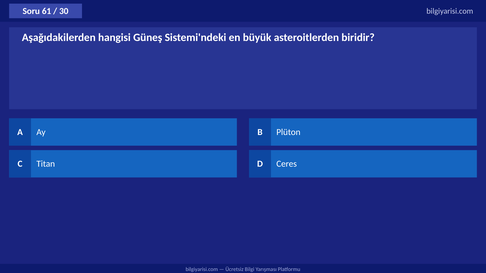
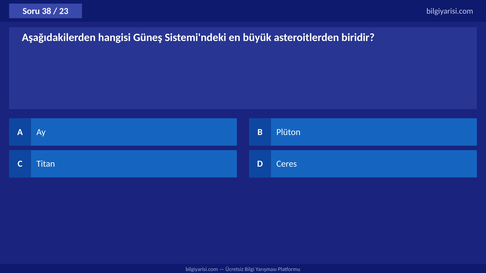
61: 61 -> 38
30: 30 -> 23
